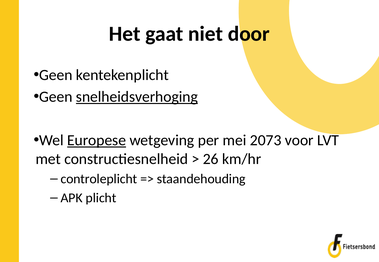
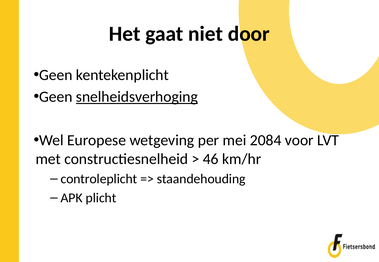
Europese underline: present -> none
2073: 2073 -> 2084
26: 26 -> 46
